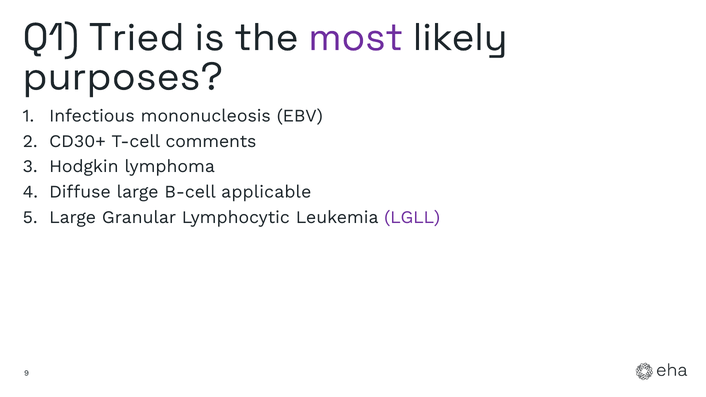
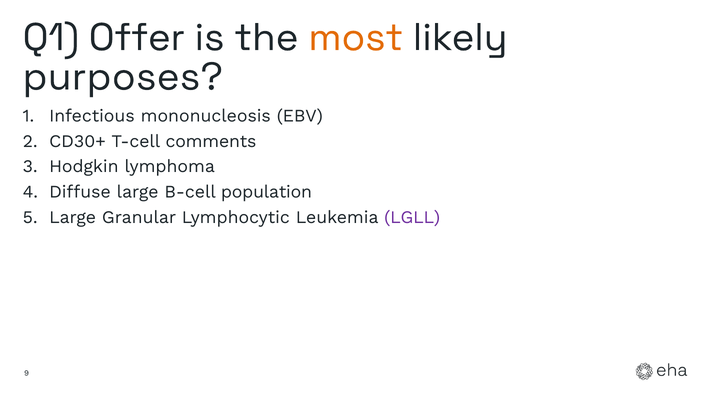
Tried: Tried -> Offer
most colour: purple -> orange
applicable: applicable -> population
